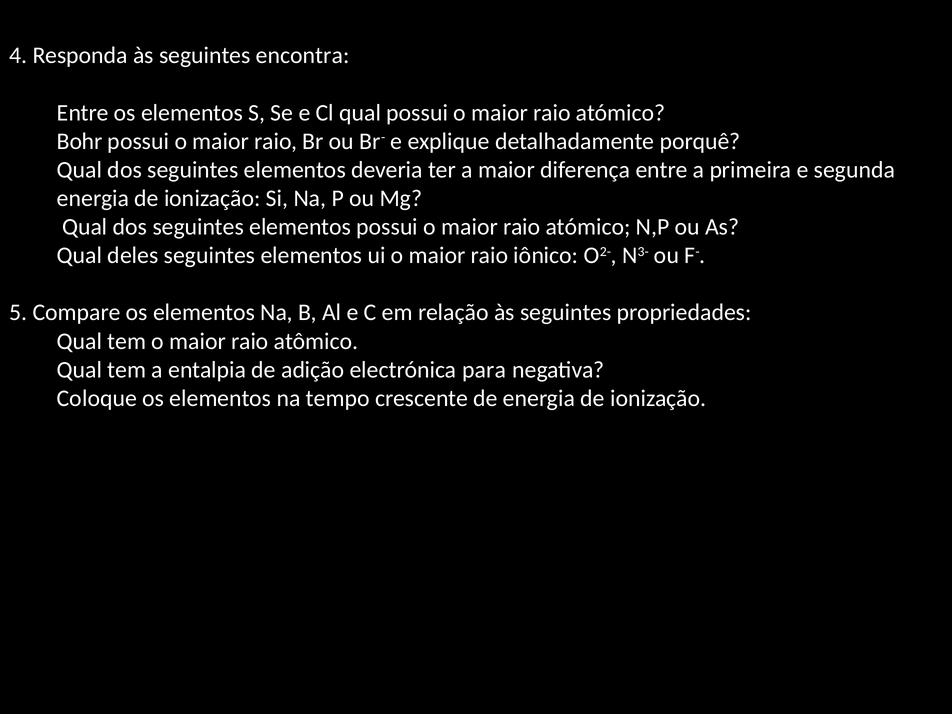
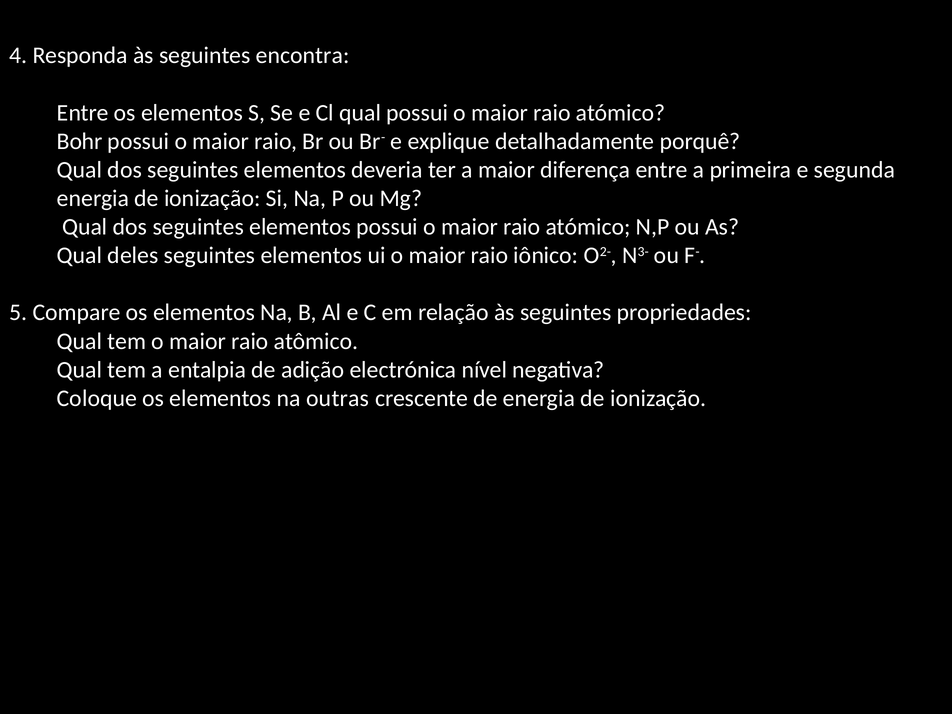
para: para -> nível
tempo: tempo -> outras
